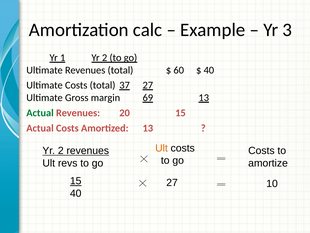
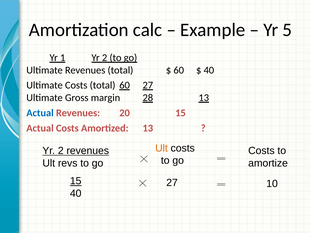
3: 3 -> 5
total 37: 37 -> 60
69: 69 -> 28
Actual at (40, 113) colour: green -> blue
